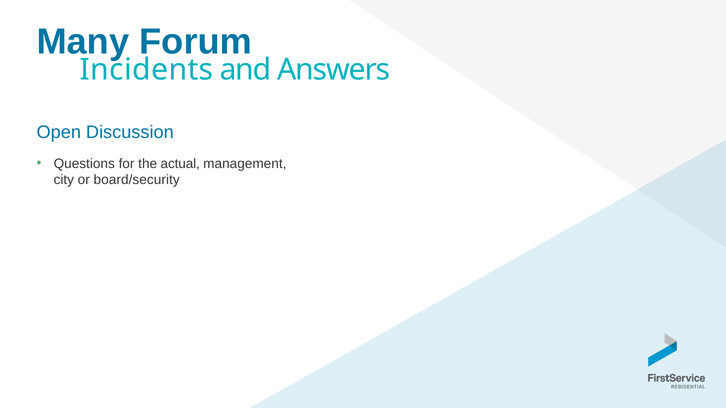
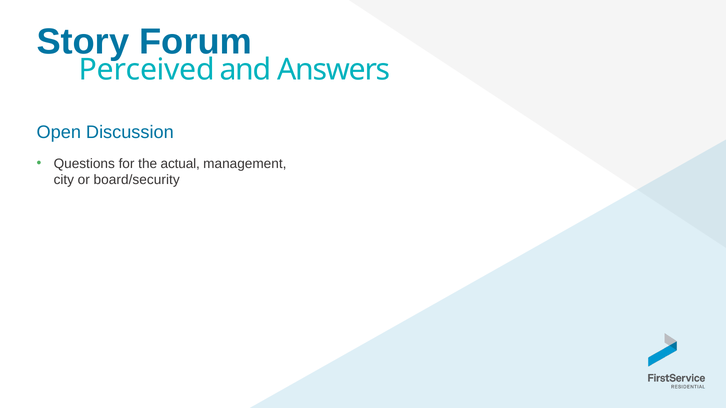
Many: Many -> Story
Incidents: Incidents -> Perceived
